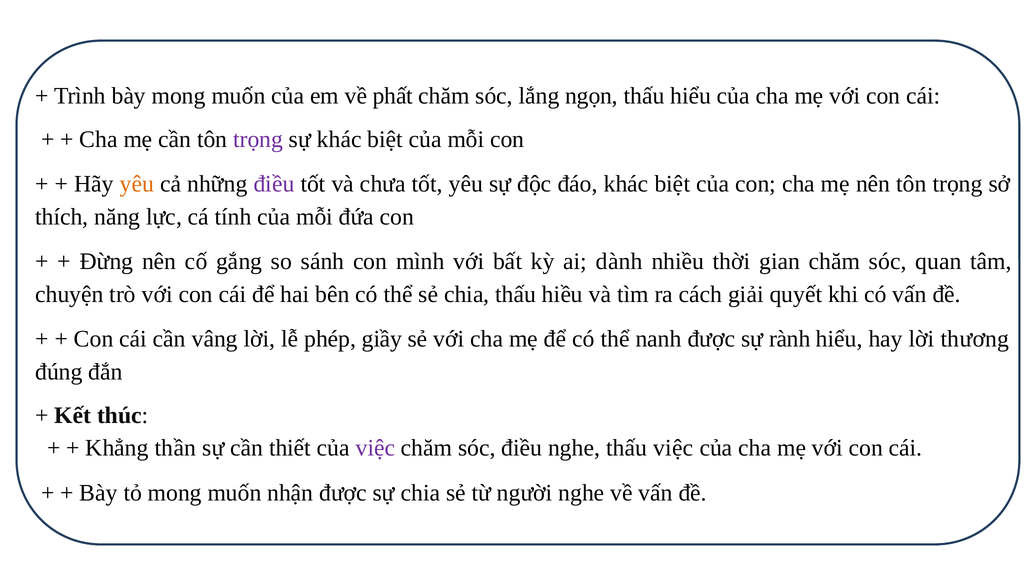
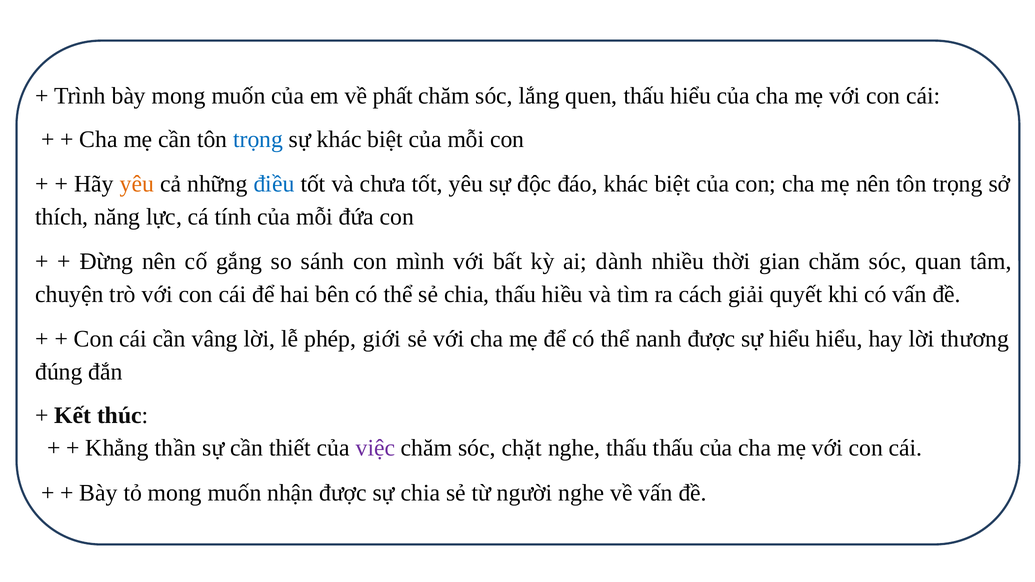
ngọn: ngọn -> quen
trọng at (258, 139) colour: purple -> blue
điều at (274, 184) colour: purple -> blue
giầy: giầy -> giới
sự rành: rành -> hiểu
sóc điều: điều -> chặt
thấu việc: việc -> thấu
